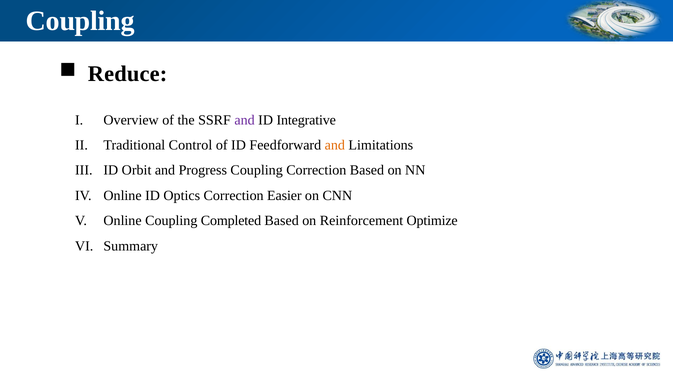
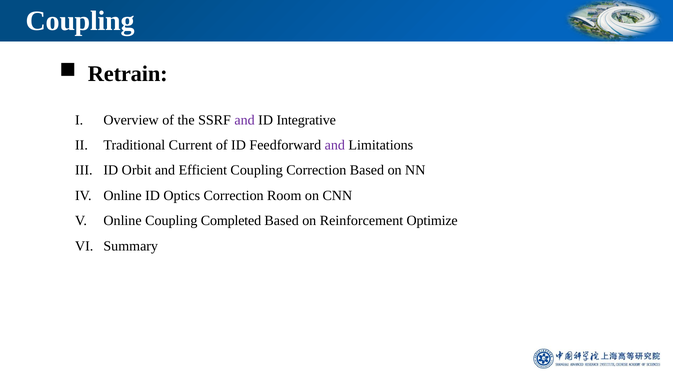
Reduce: Reduce -> Retrain
Control: Control -> Current
and at (335, 145) colour: orange -> purple
Progress: Progress -> Efficient
Easier: Easier -> Room
